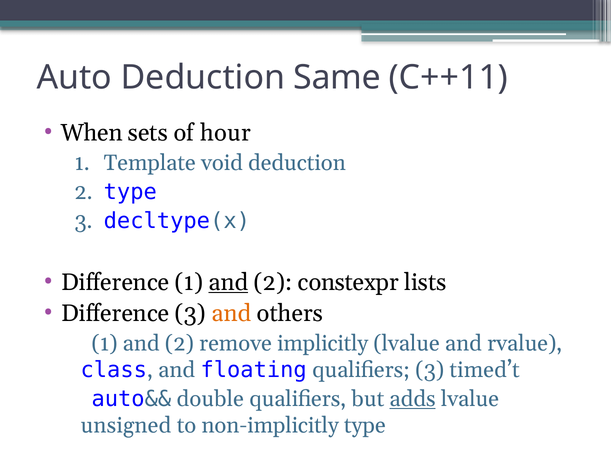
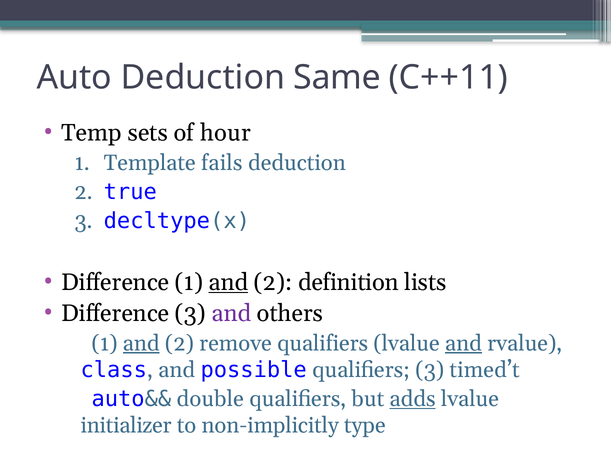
When: When -> Temp
void: void -> fails
2 type: type -> true
constexpr: constexpr -> definition
and at (231, 313) colour: orange -> purple
and at (141, 343) underline: none -> present
remove implicitly: implicitly -> qualifiers
and at (463, 343) underline: none -> present
floating: floating -> possible
unsigned: unsigned -> initializer
